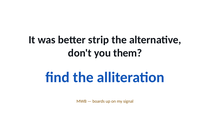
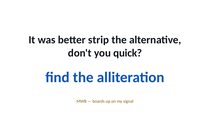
them: them -> quick
